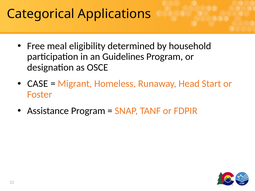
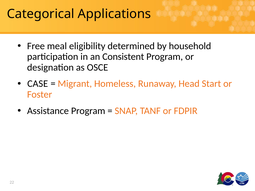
Guidelines: Guidelines -> Consistent
